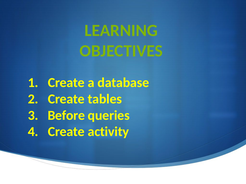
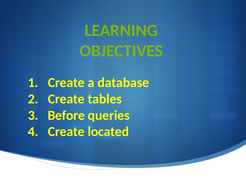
activity: activity -> located
